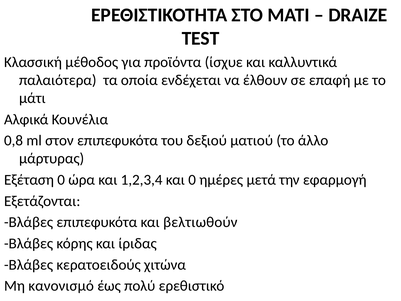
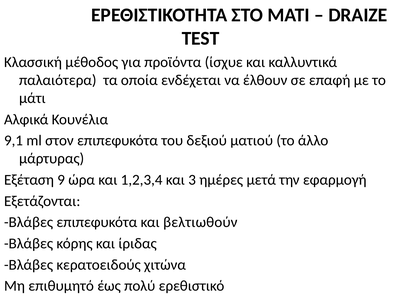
0,8: 0,8 -> 9,1
Εξέταση 0: 0 -> 9
και 0: 0 -> 3
κανονισμό: κανονισμό -> επιθυμητό
